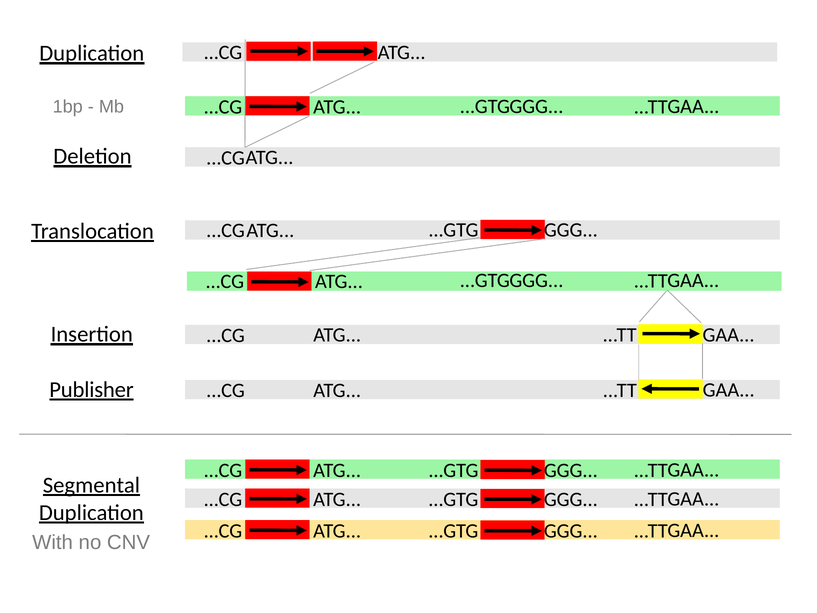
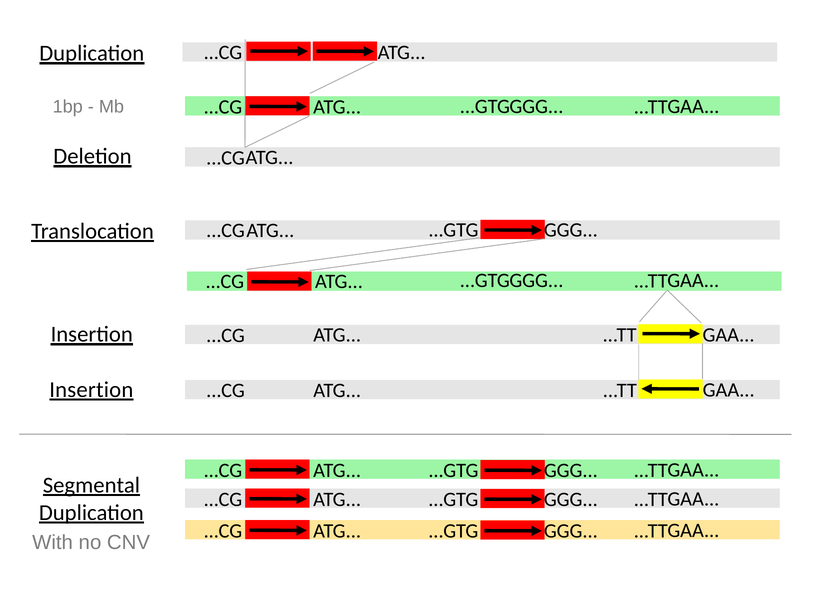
Publisher at (92, 389): Publisher -> Insertion
